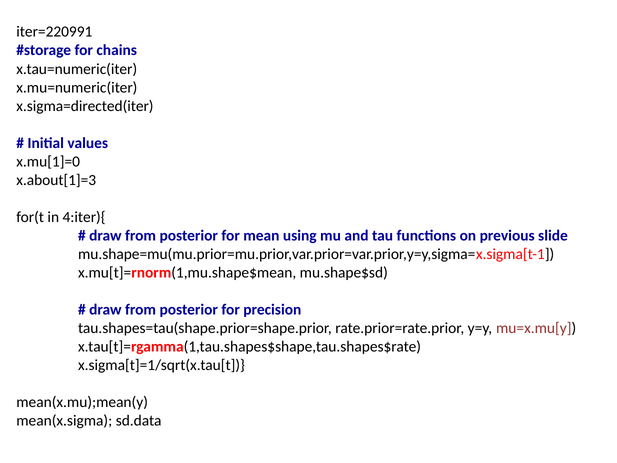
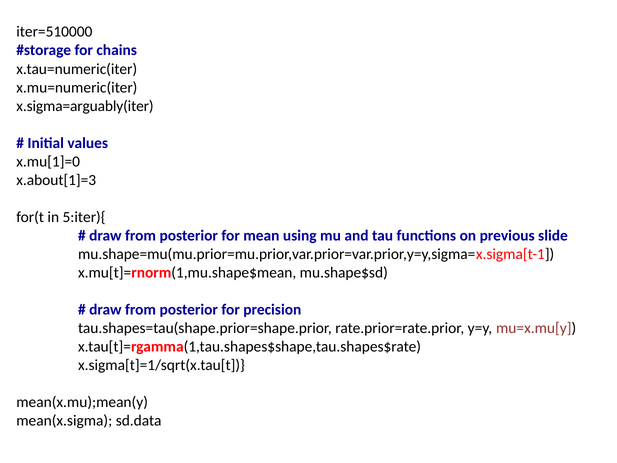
iter=220991: iter=220991 -> iter=510000
x.sigma=directed(iter: x.sigma=directed(iter -> x.sigma=arguably(iter
4:iter){: 4:iter){ -> 5:iter){
